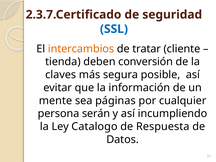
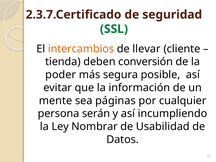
SSL colour: blue -> green
tratar: tratar -> llevar
claves: claves -> poder
Catalogo: Catalogo -> Nombrar
Respuesta: Respuesta -> Usabilidad
